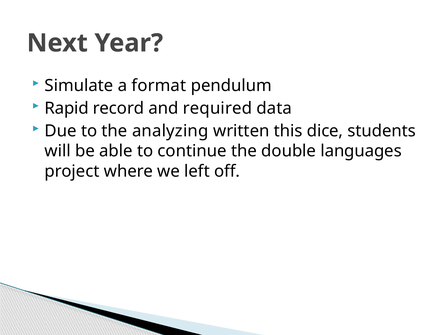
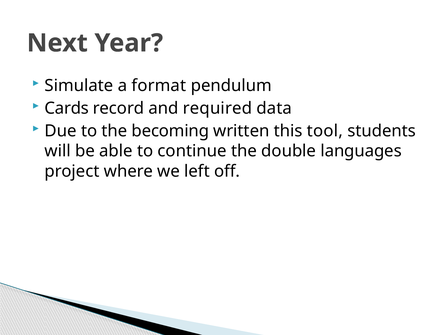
Rapid: Rapid -> Cards
analyzing: analyzing -> becoming
dice: dice -> tool
